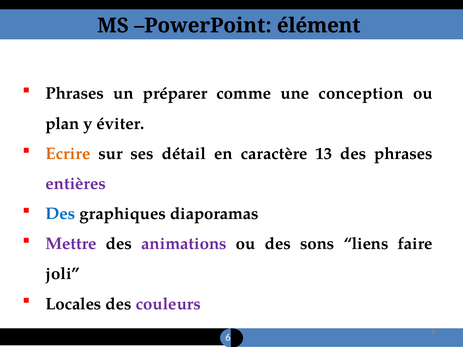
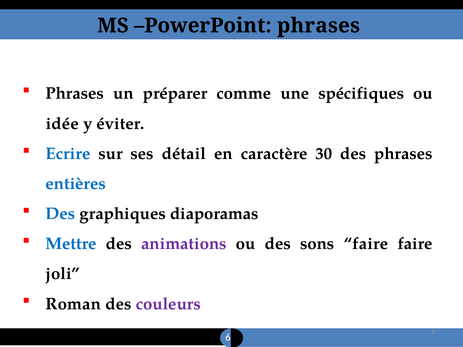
PowerPoint élément: élément -> phrases
conception: conception -> spécifiques
plan: plan -> idée
Ecrire colour: orange -> blue
13: 13 -> 30
entières colour: purple -> blue
Mettre colour: purple -> blue
sons liens: liens -> faire
Locales: Locales -> Roman
